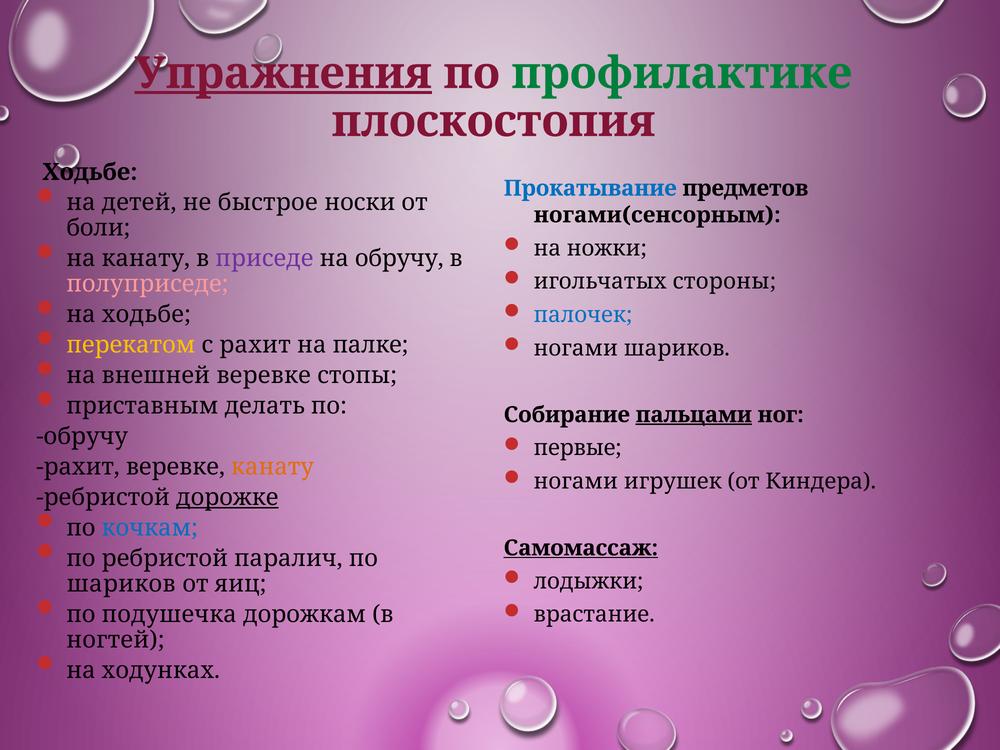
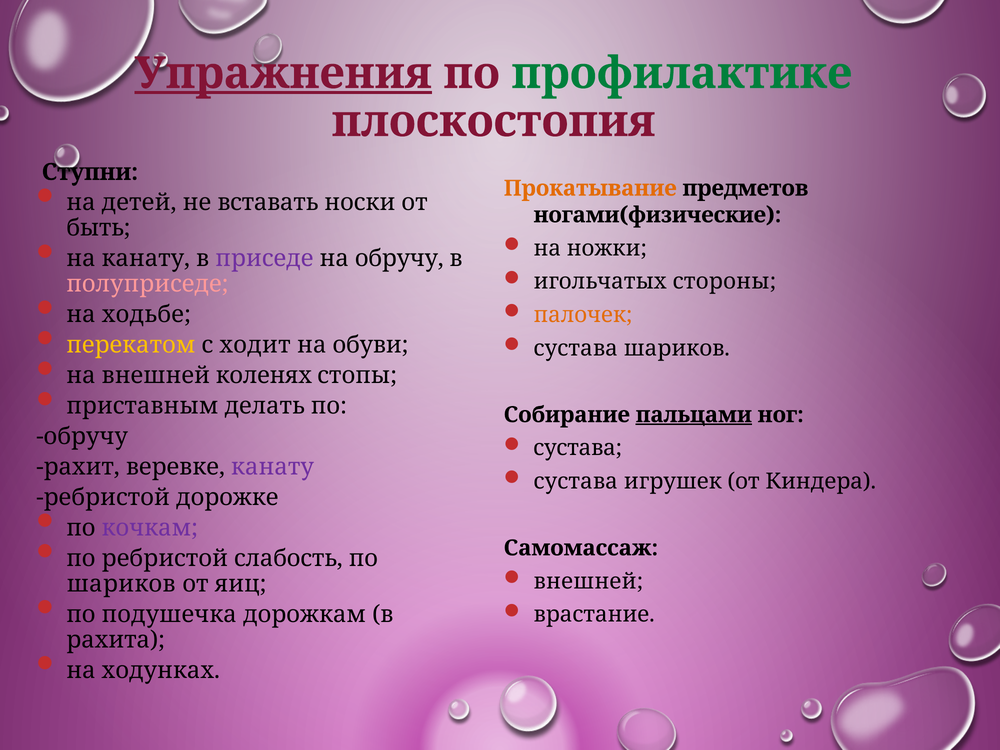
Ходьбе at (90, 172): Ходьбе -> Ступни
Прокатывание colour: blue -> orange
быстрое: быстрое -> вставать
ногами(сенсорным: ногами(сенсорным -> ногами(физические
боли: боли -> быть
палочек colour: blue -> orange
с рахит: рахит -> ходит
палке: палке -> обуви
ногами at (576, 348): ногами -> сустава
внешней веревке: веревке -> коленях
первые at (578, 448): первые -> сустава
канату at (272, 467) colour: orange -> purple
ногами at (576, 481): ногами -> сустава
дорожке underline: present -> none
кочкам colour: blue -> purple
Самомассаж underline: present -> none
паралич: паралич -> слабость
лодыжки at (589, 581): лодыжки -> внешней
ногтей: ногтей -> рахита
